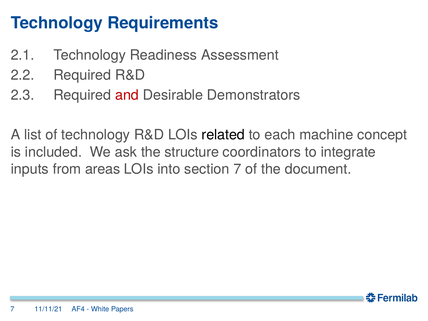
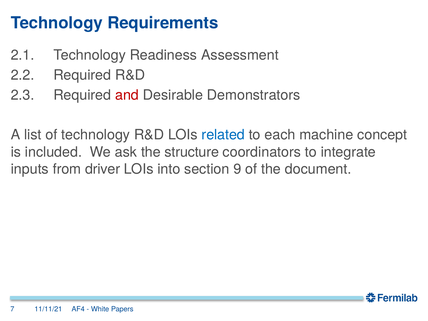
related colour: black -> blue
areas: areas -> driver
section 7: 7 -> 9
